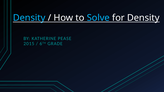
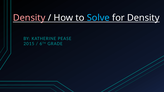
Density at (29, 18) colour: light blue -> pink
